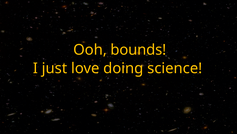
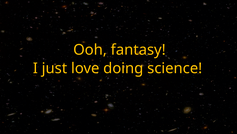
bounds: bounds -> fantasy
